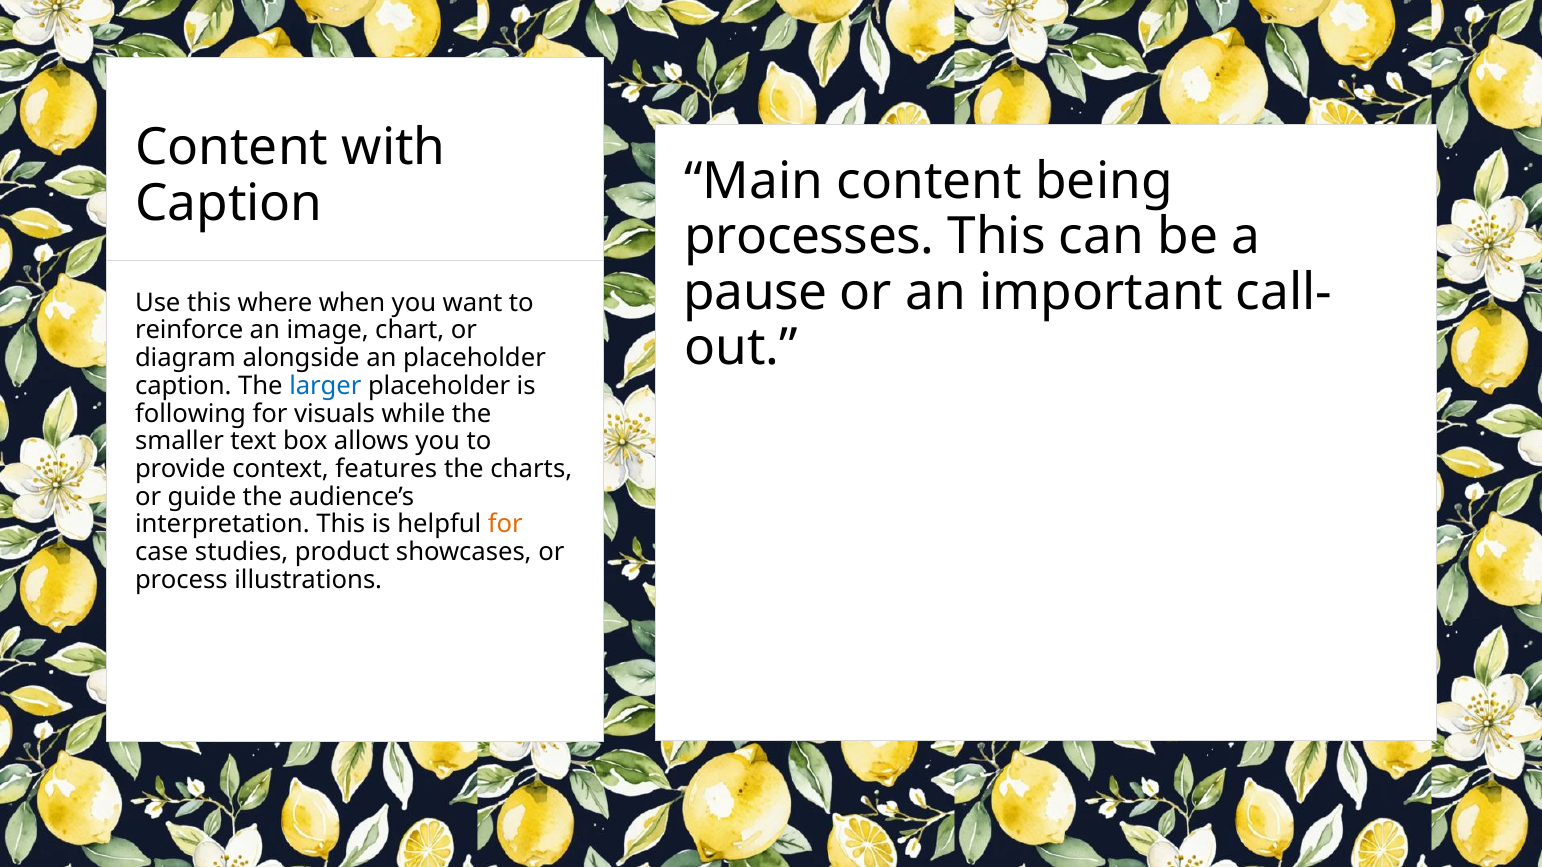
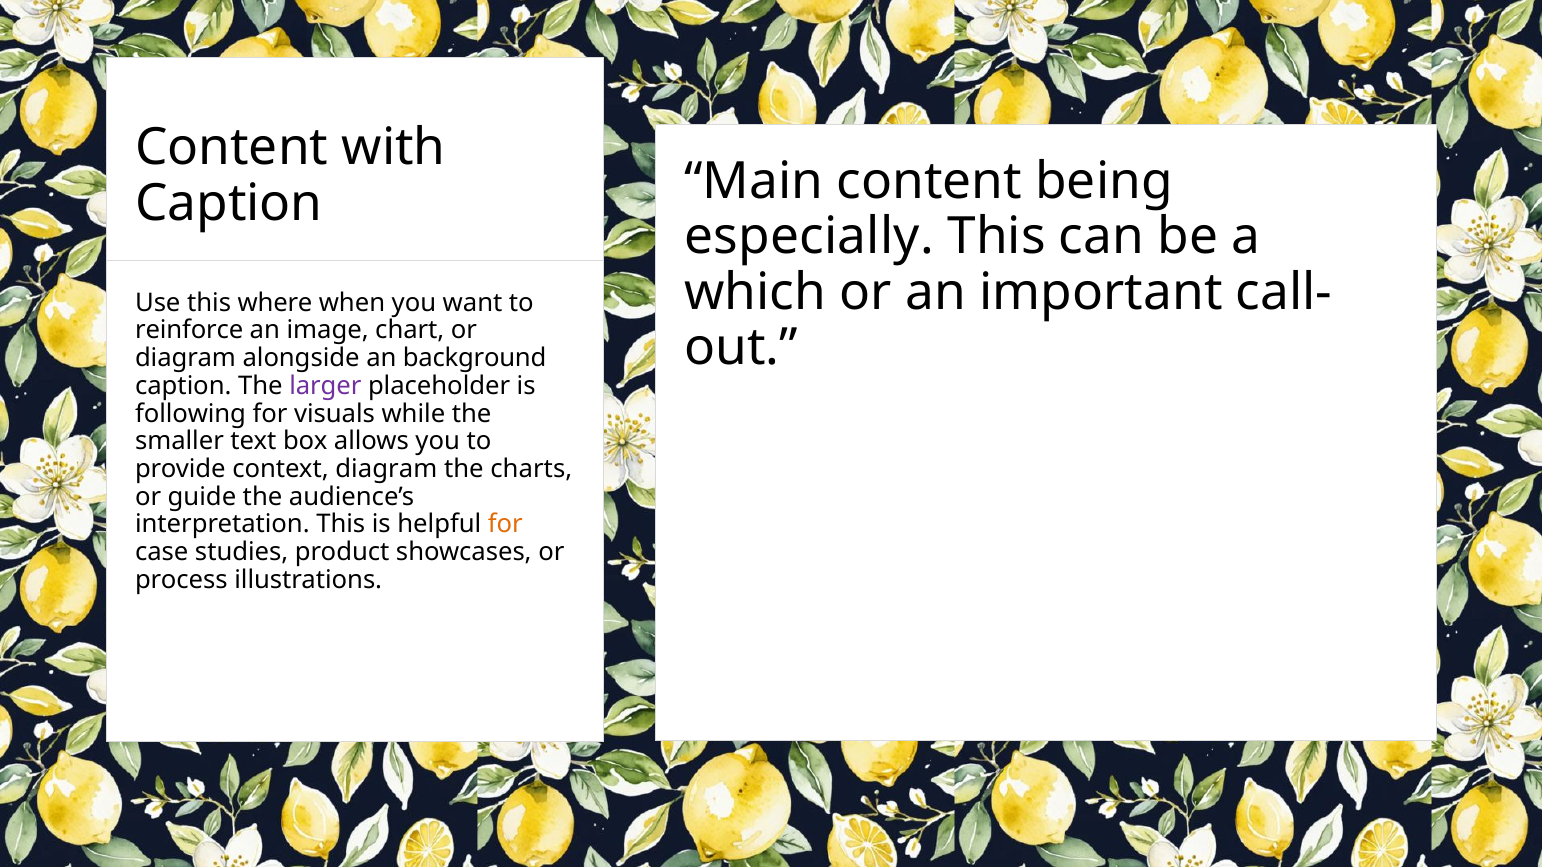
processes: processes -> especially
pause: pause -> which
an placeholder: placeholder -> background
larger colour: blue -> purple
context features: features -> diagram
